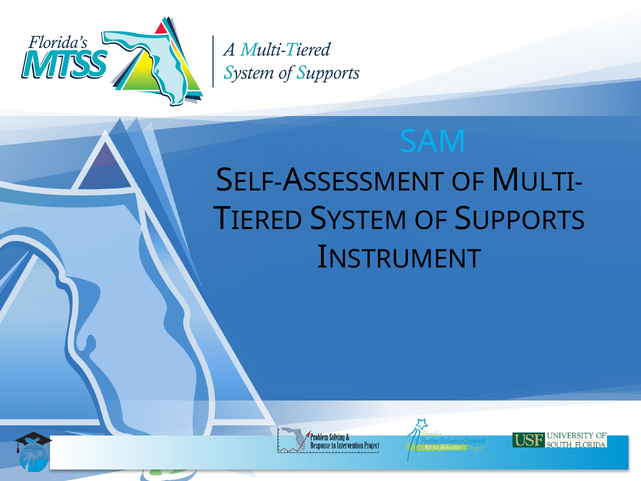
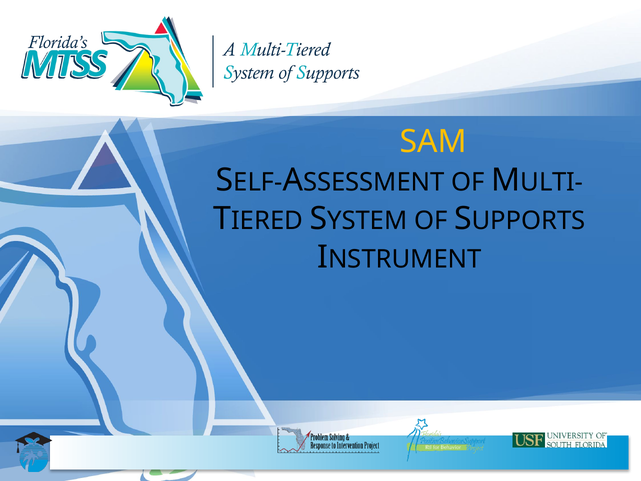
SAM colour: light blue -> yellow
